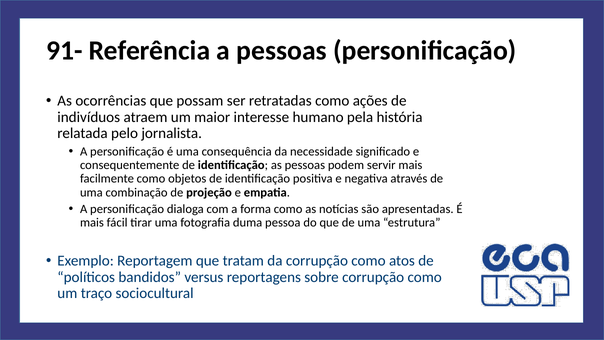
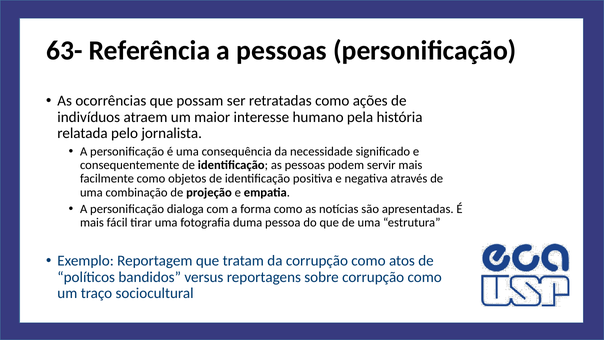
91-: 91- -> 63-
